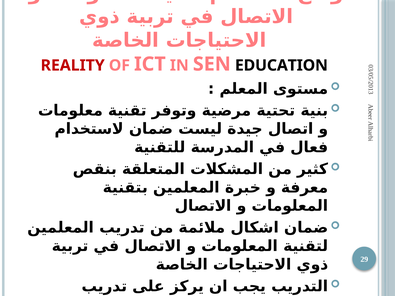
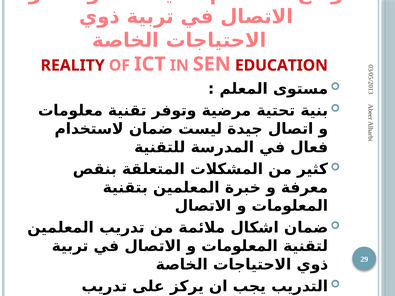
EDUCATION colour: black -> red
